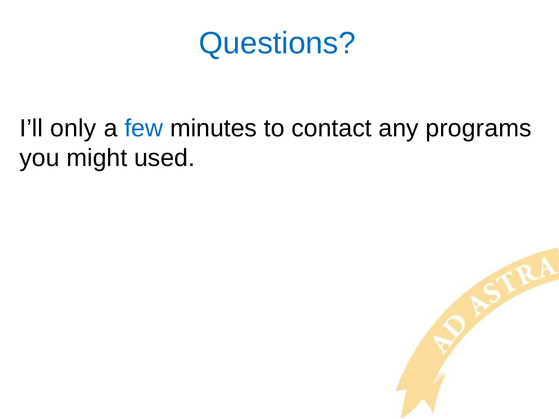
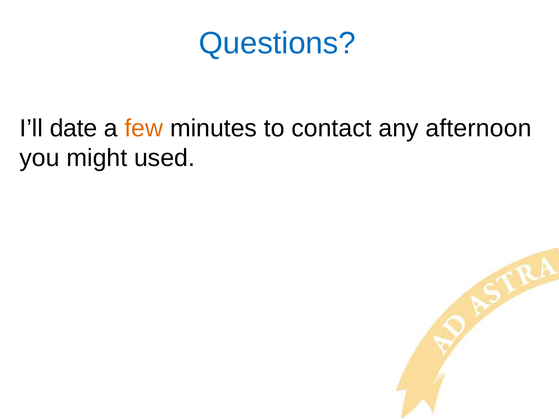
only: only -> date
few colour: blue -> orange
programs: programs -> afternoon
